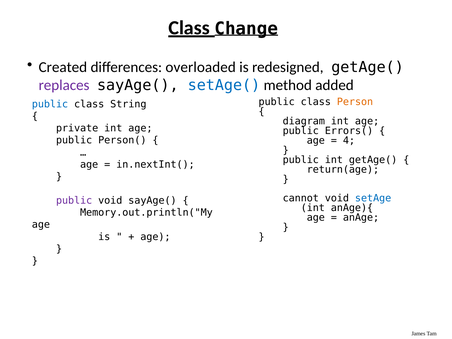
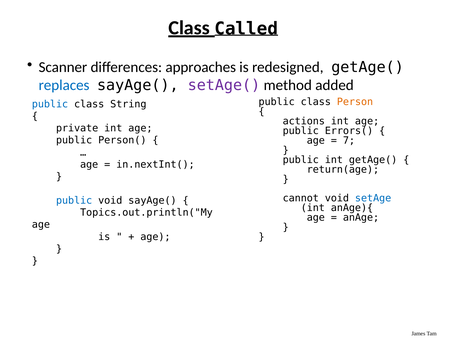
Change: Change -> Called
Created: Created -> Scanner
overloaded: overloaded -> approaches
replaces colour: purple -> blue
setAge( colour: blue -> purple
diagram: diagram -> actions
4: 4 -> 7
public at (74, 201) colour: purple -> blue
Memory.out.println("My: Memory.out.println("My -> Topics.out.println("My
